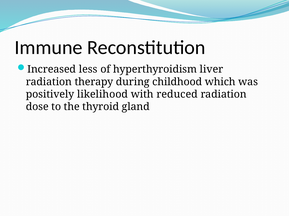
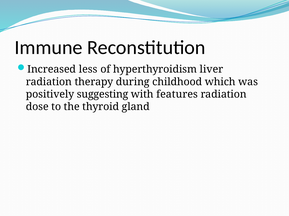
likelihood: likelihood -> suggesting
reduced: reduced -> features
